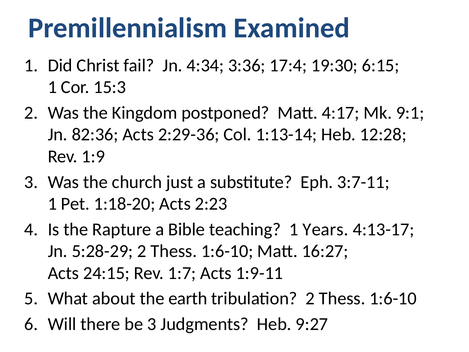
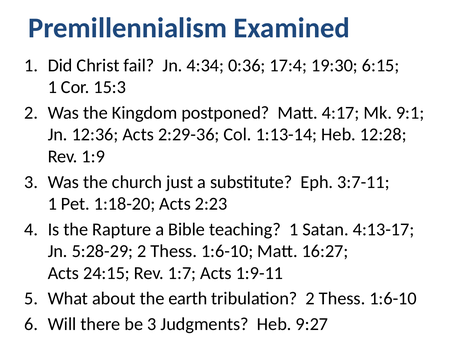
3:36: 3:36 -> 0:36
82:36: 82:36 -> 12:36
Years: Years -> Satan
